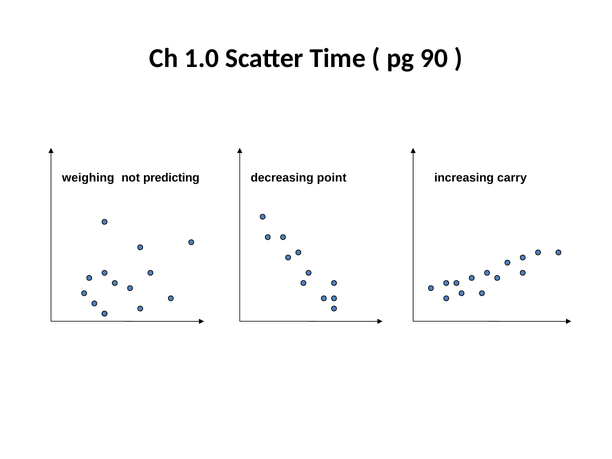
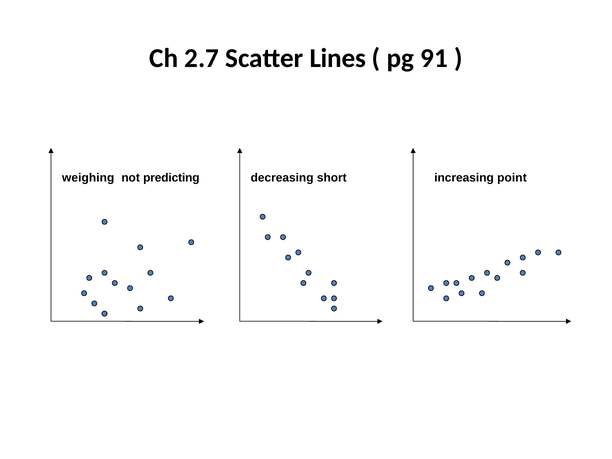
1.0: 1.0 -> 2.7
Time: Time -> Lines
90: 90 -> 91
point: point -> short
carry: carry -> point
